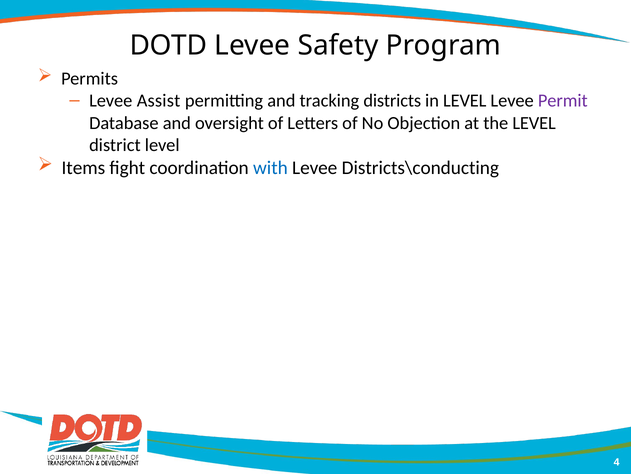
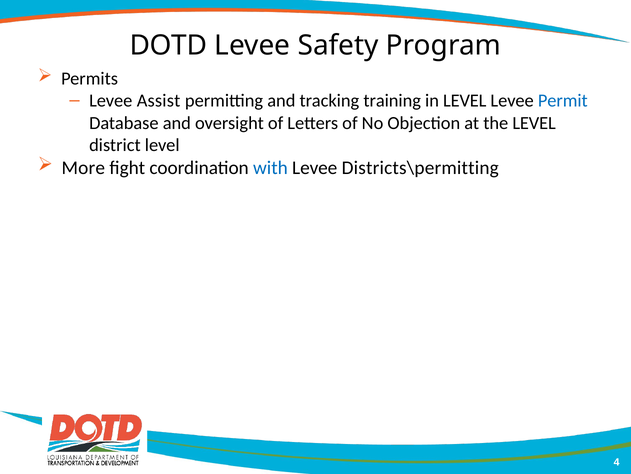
districts: districts -> training
Permit colour: purple -> blue
Items: Items -> More
Districts\conducting: Districts\conducting -> Districts\permitting
